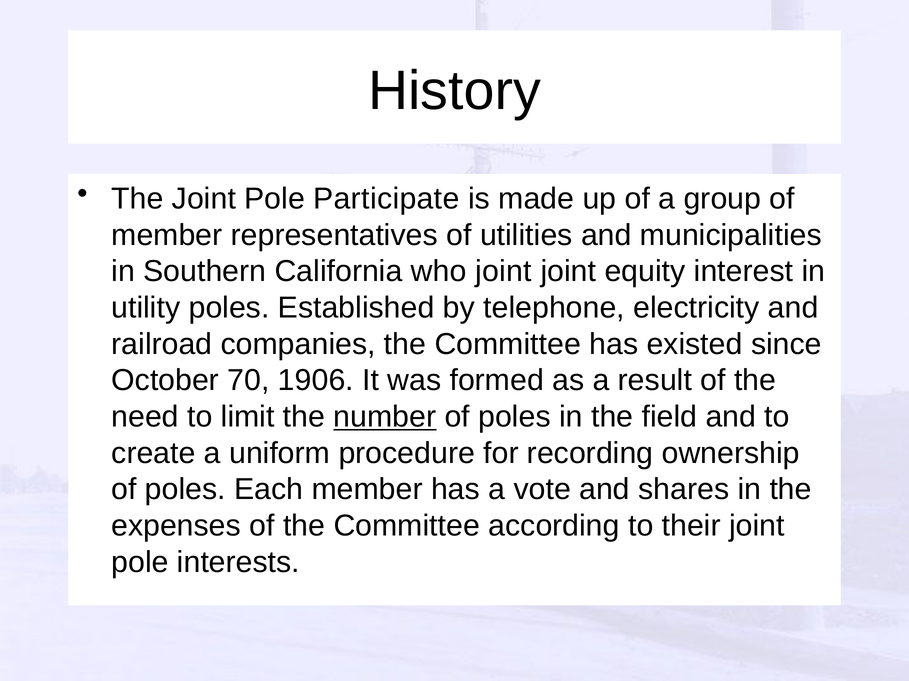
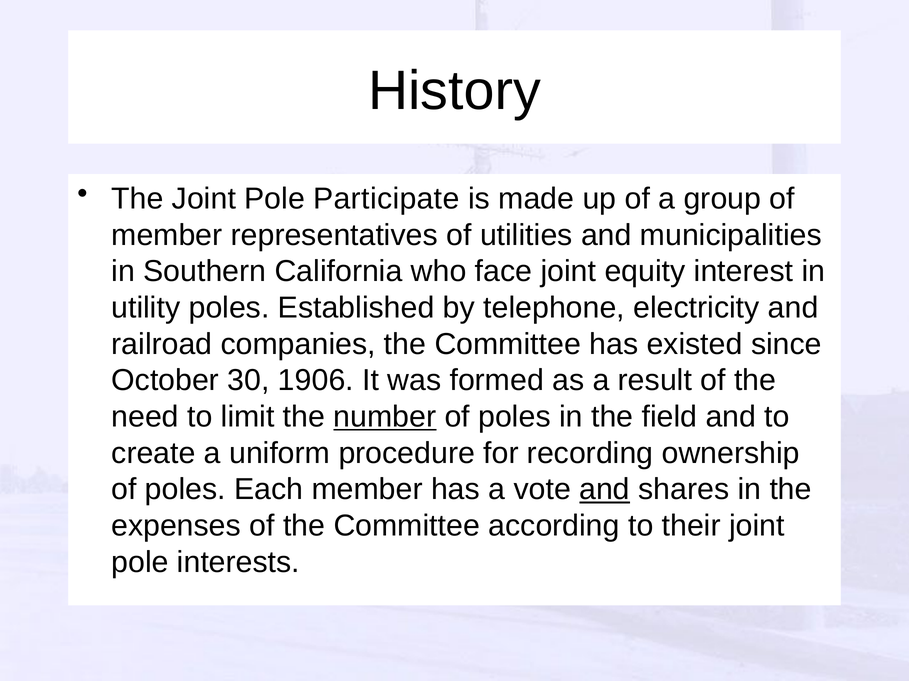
who joint: joint -> face
70: 70 -> 30
and at (605, 490) underline: none -> present
